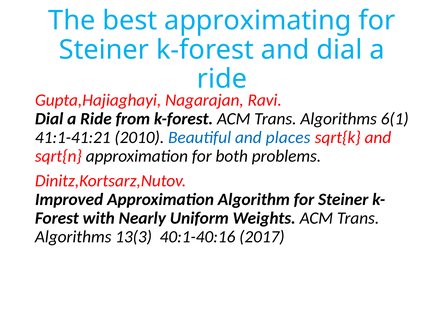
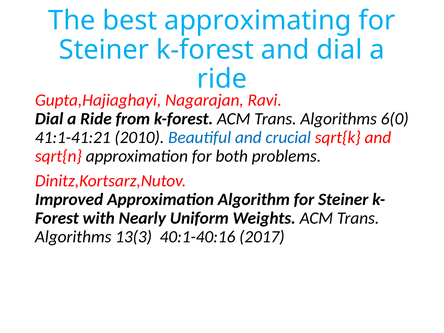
6(1: 6(1 -> 6(0
places: places -> crucial
